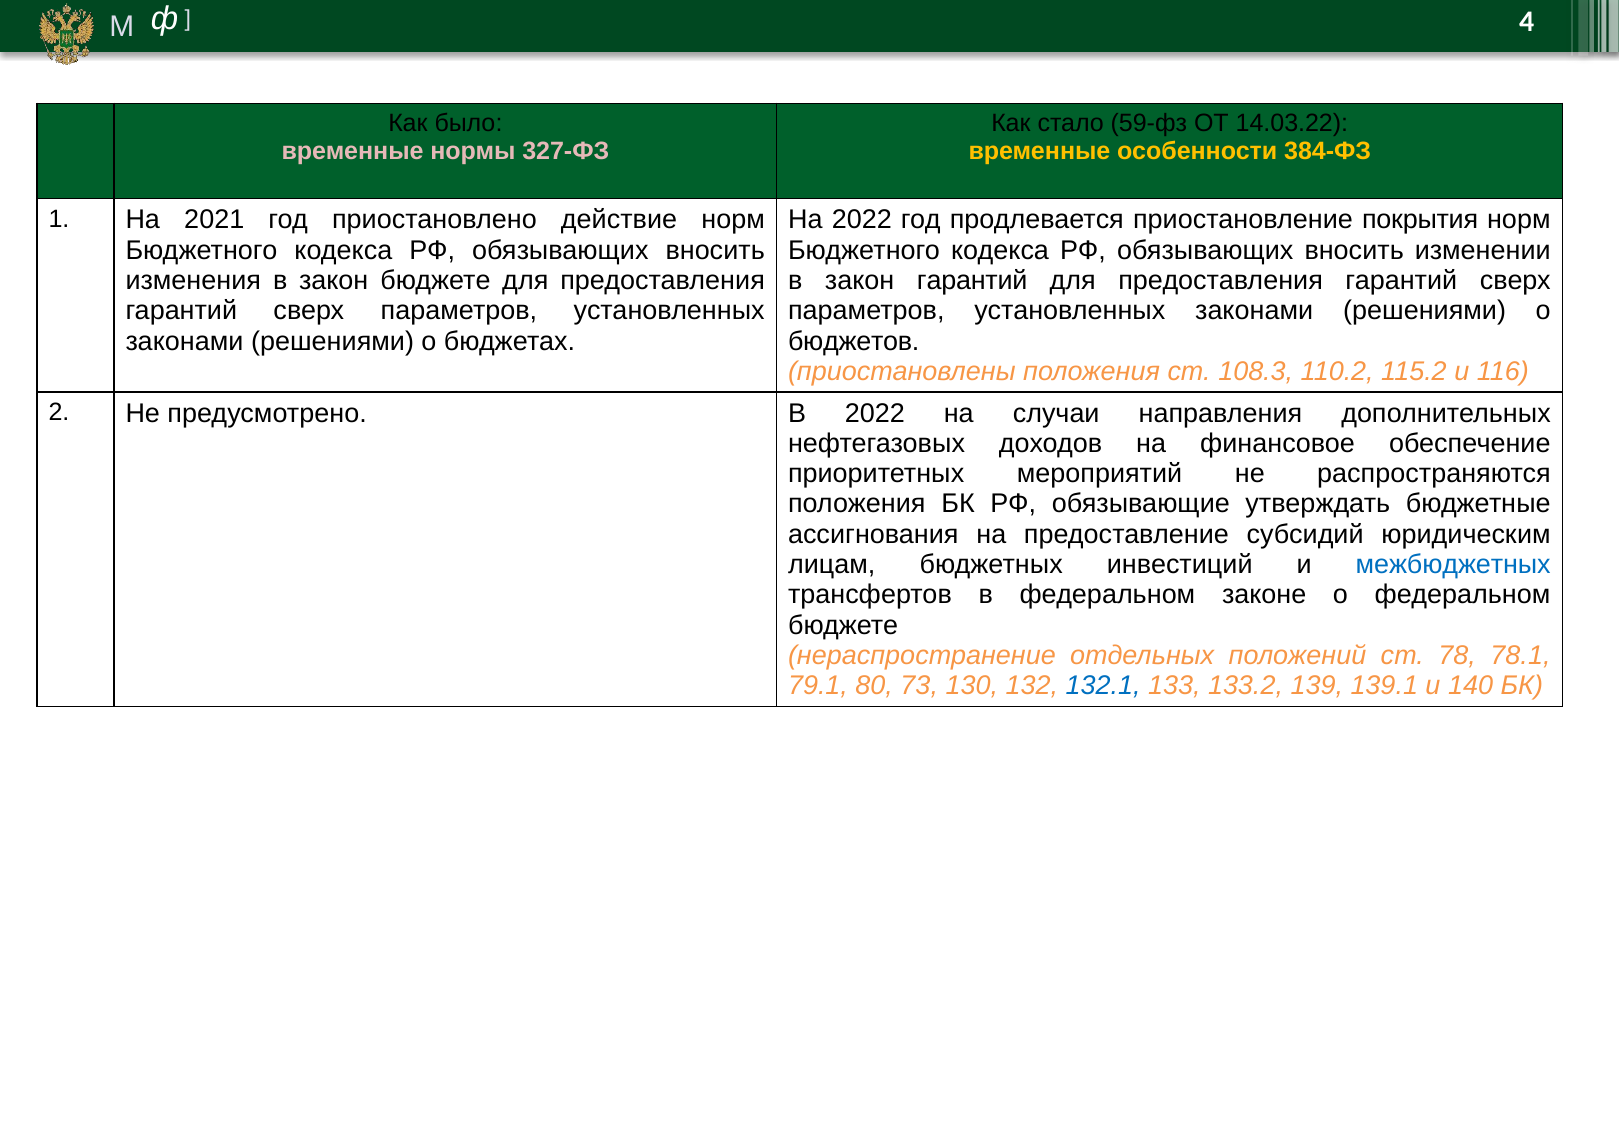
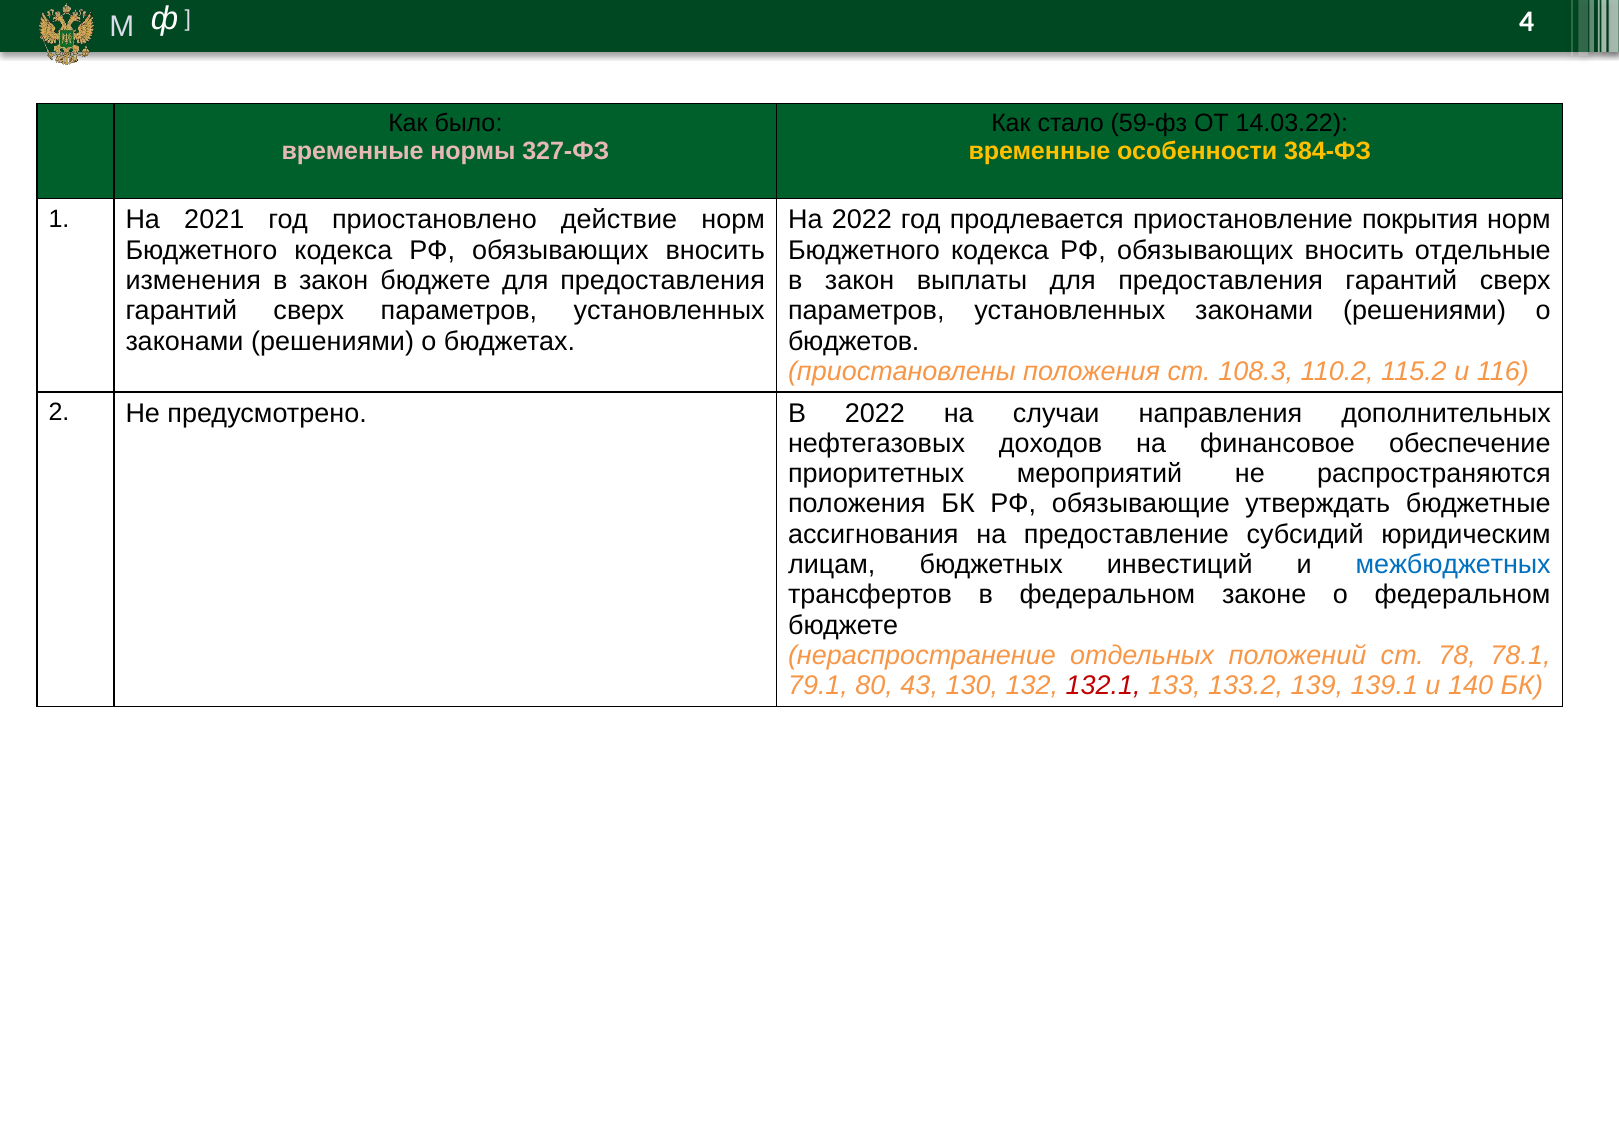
изменении: изменении -> отдельные
закон гарантий: гарантий -> выплаты
73: 73 -> 43
132.1 colour: blue -> red
